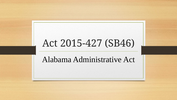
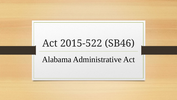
2015-427: 2015-427 -> 2015-522
